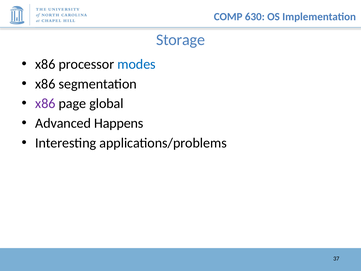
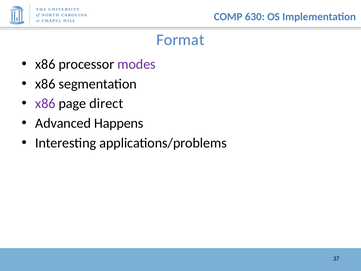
Storage: Storage -> Format
modes colour: blue -> purple
global: global -> direct
